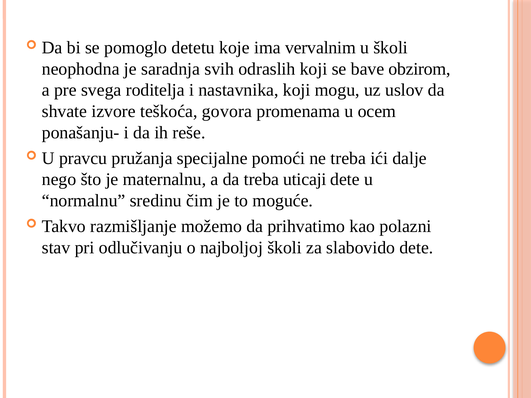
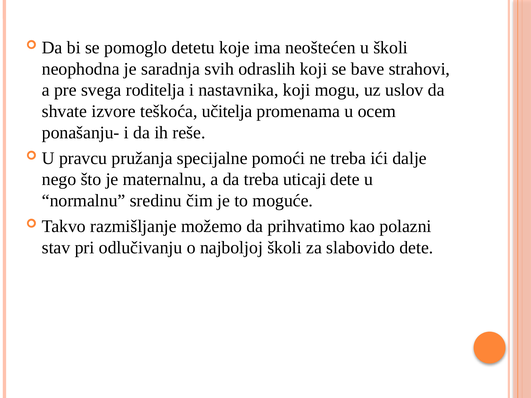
vervalnim: vervalnim -> neoštećen
obzirom: obzirom -> strahovi
govora: govora -> učitelja
